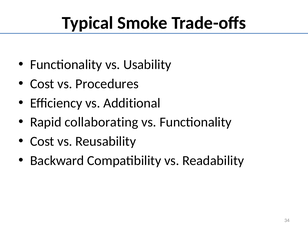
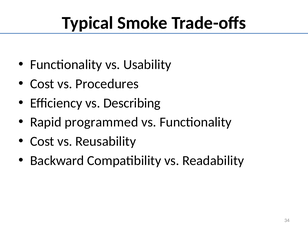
Additional: Additional -> Describing
collaborating: collaborating -> programmed
